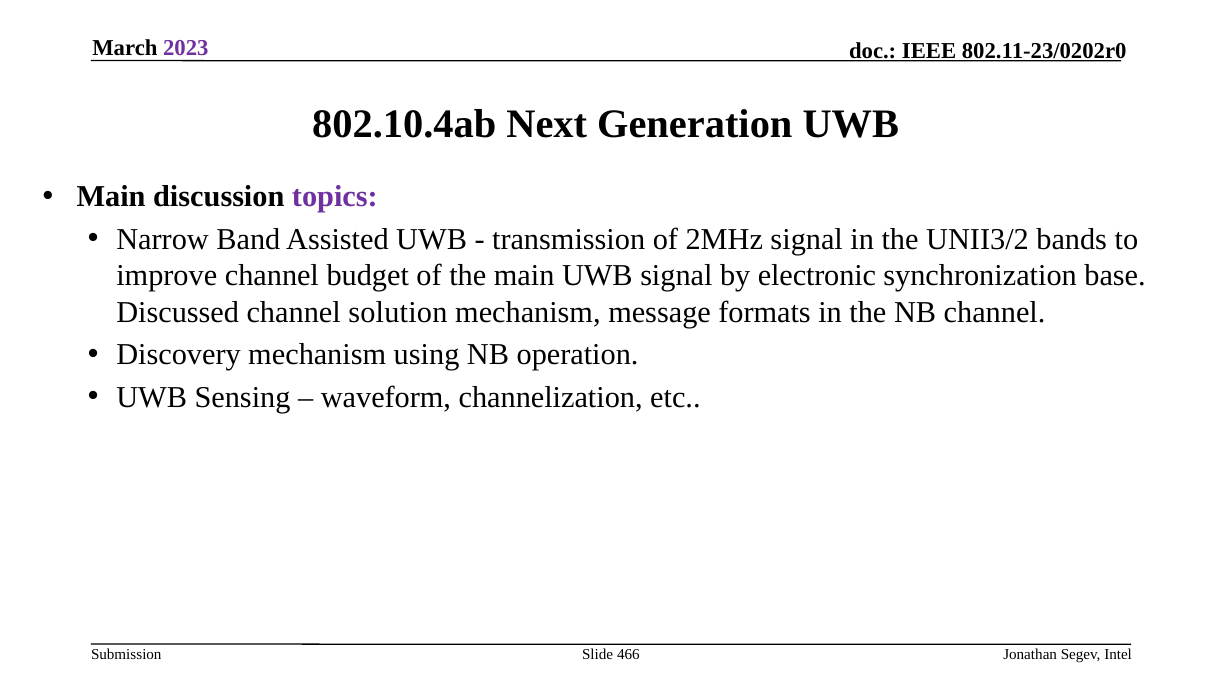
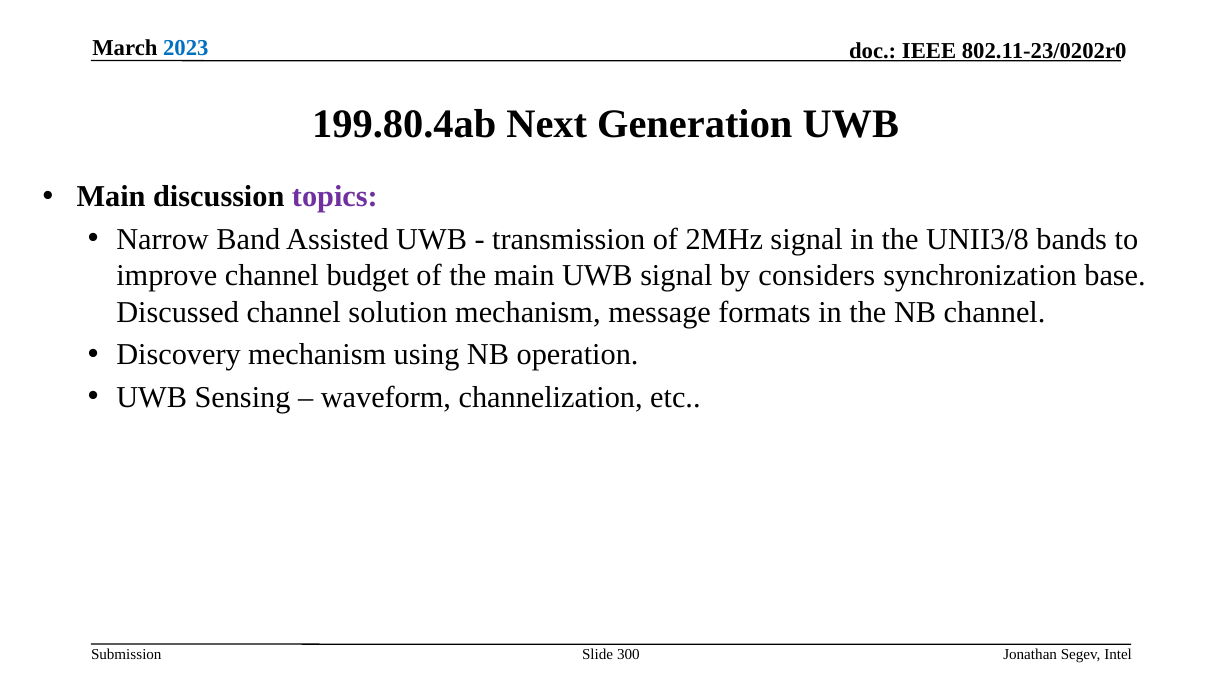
2023 colour: purple -> blue
802.10.4ab: 802.10.4ab -> 199.80.4ab
UNII3/2: UNII3/2 -> UNII3/8
electronic: electronic -> considers
466: 466 -> 300
